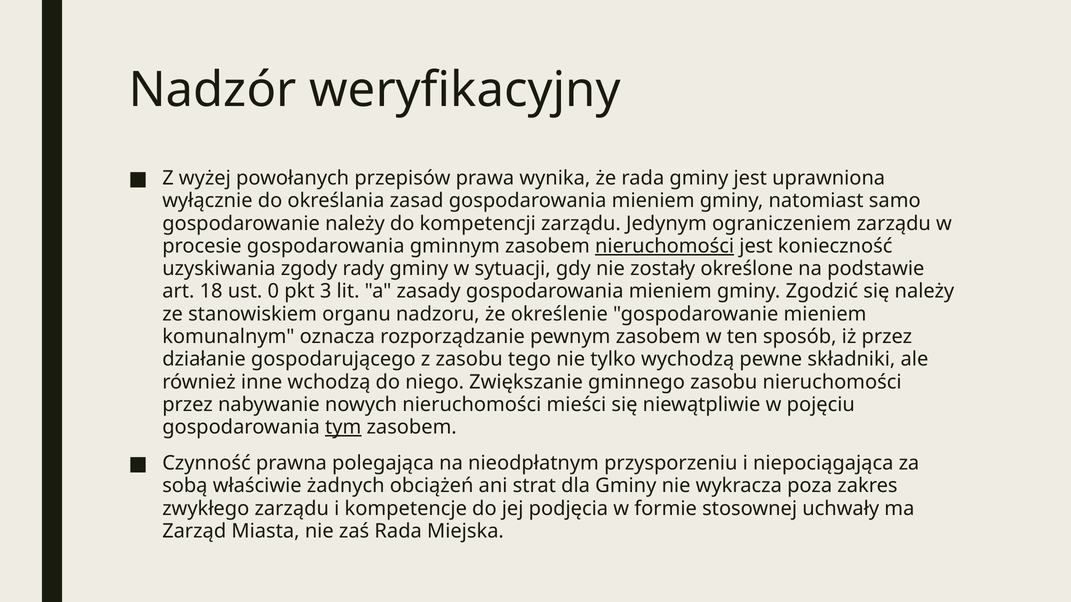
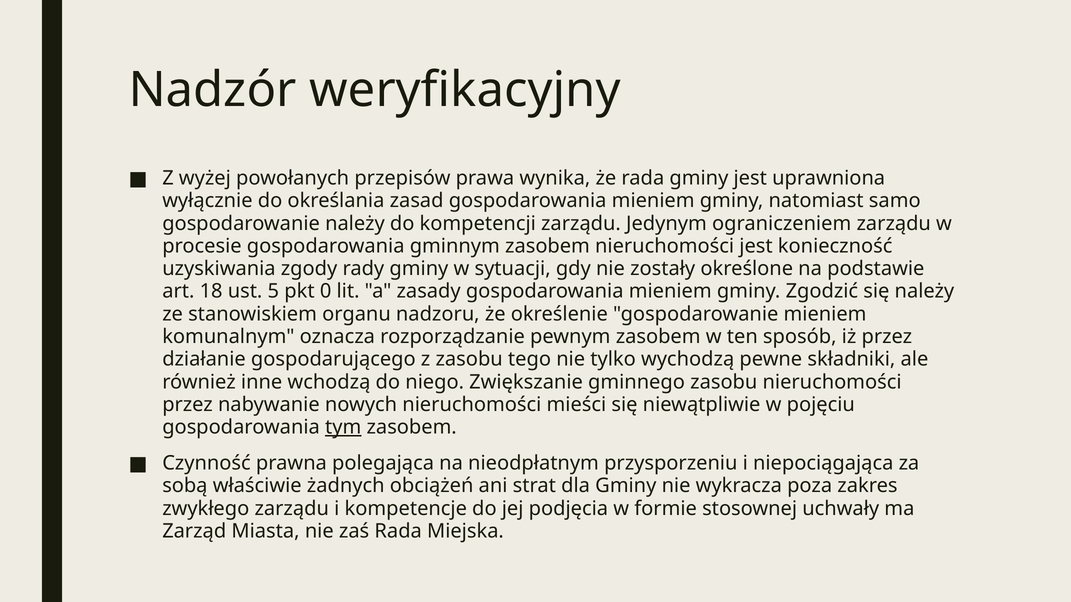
nieruchomości at (665, 246) underline: present -> none
0: 0 -> 5
3: 3 -> 0
